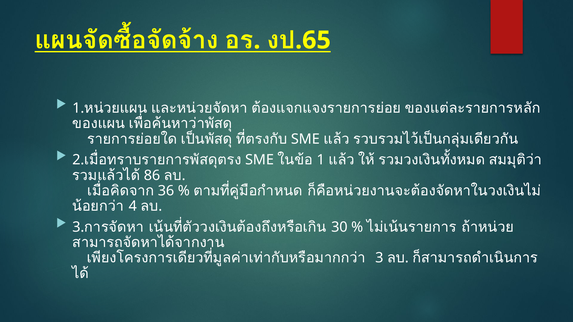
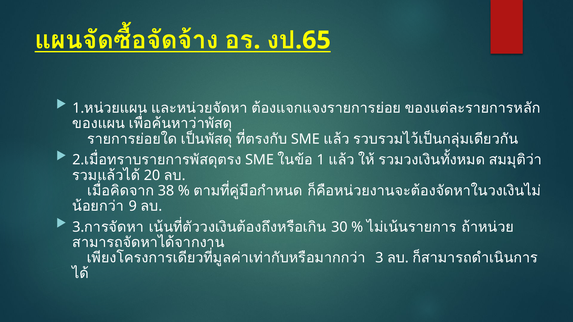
86: 86 -> 20
36: 36 -> 38
4: 4 -> 9
